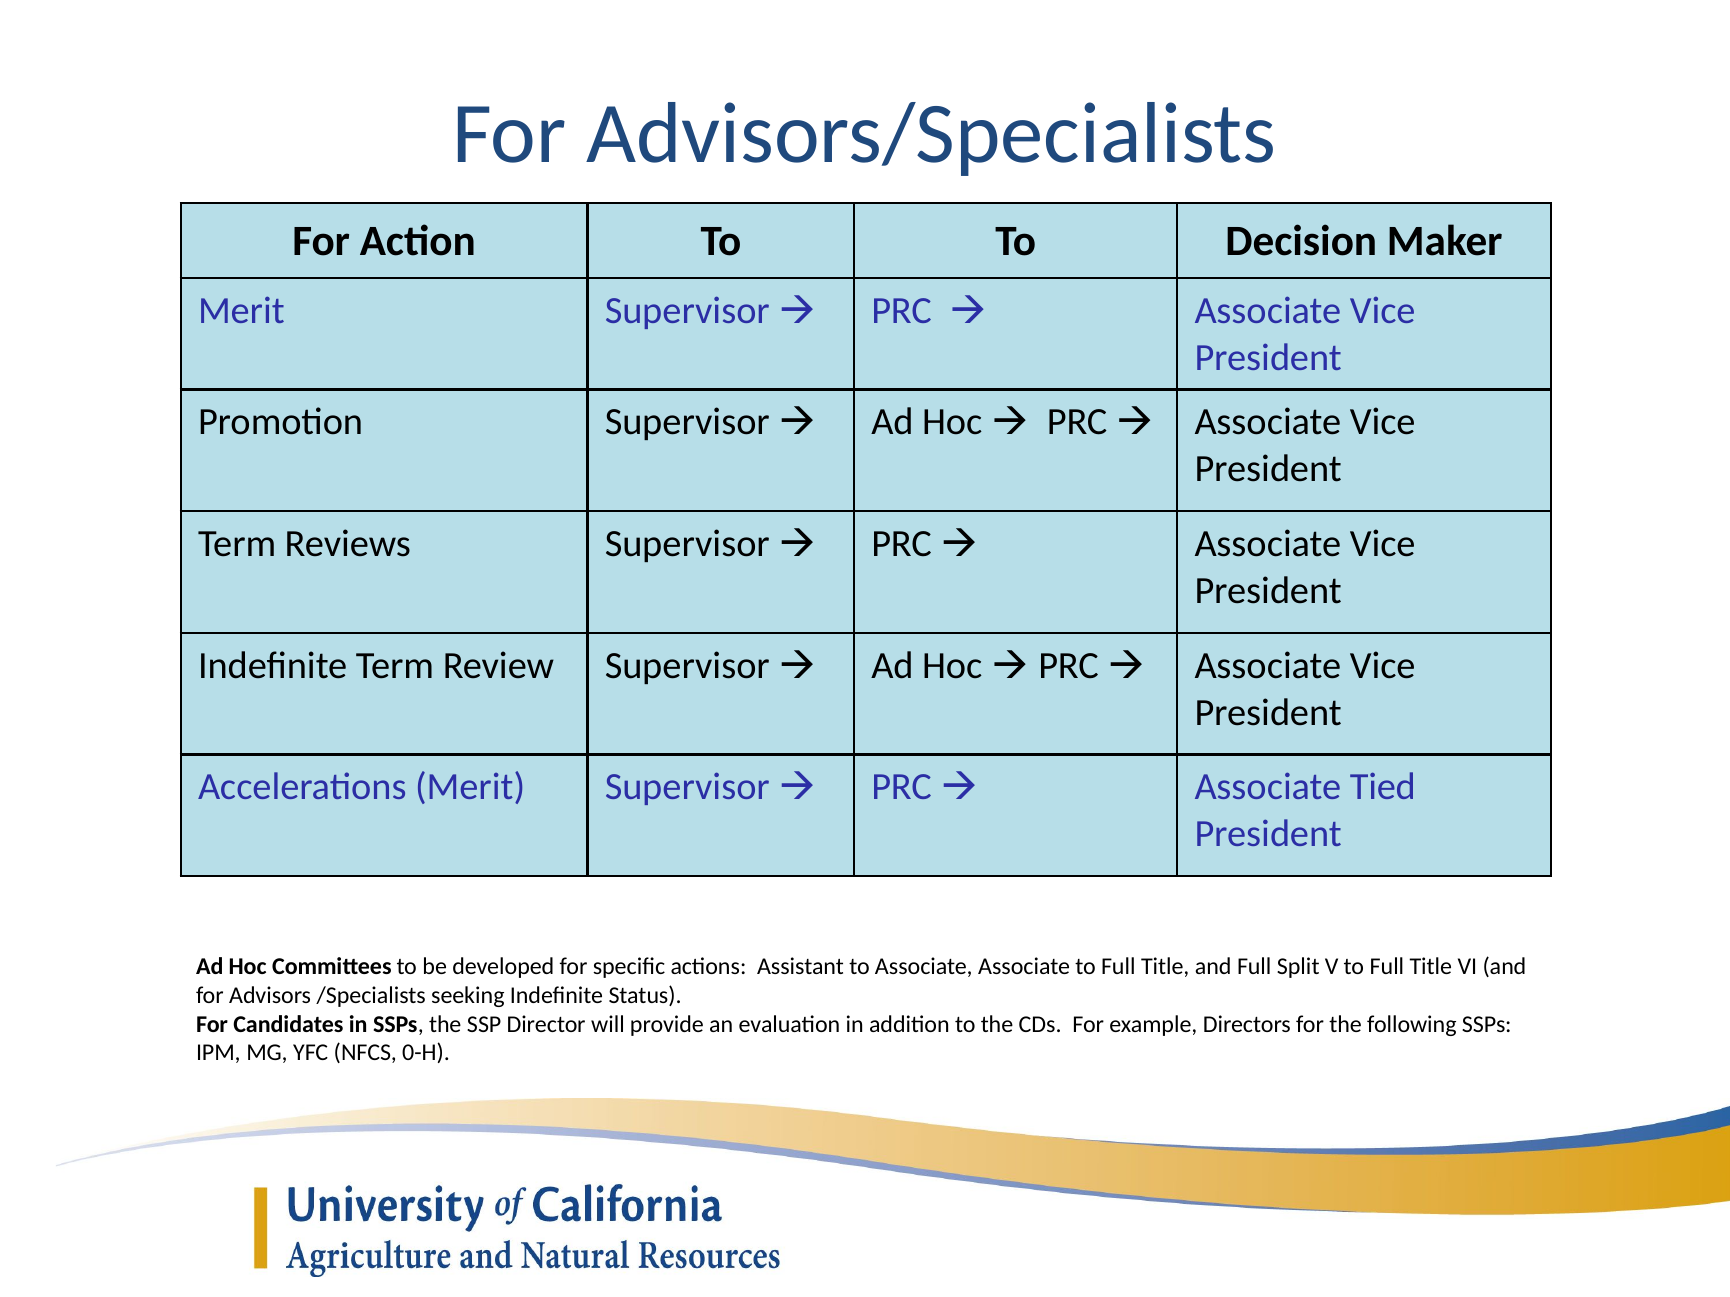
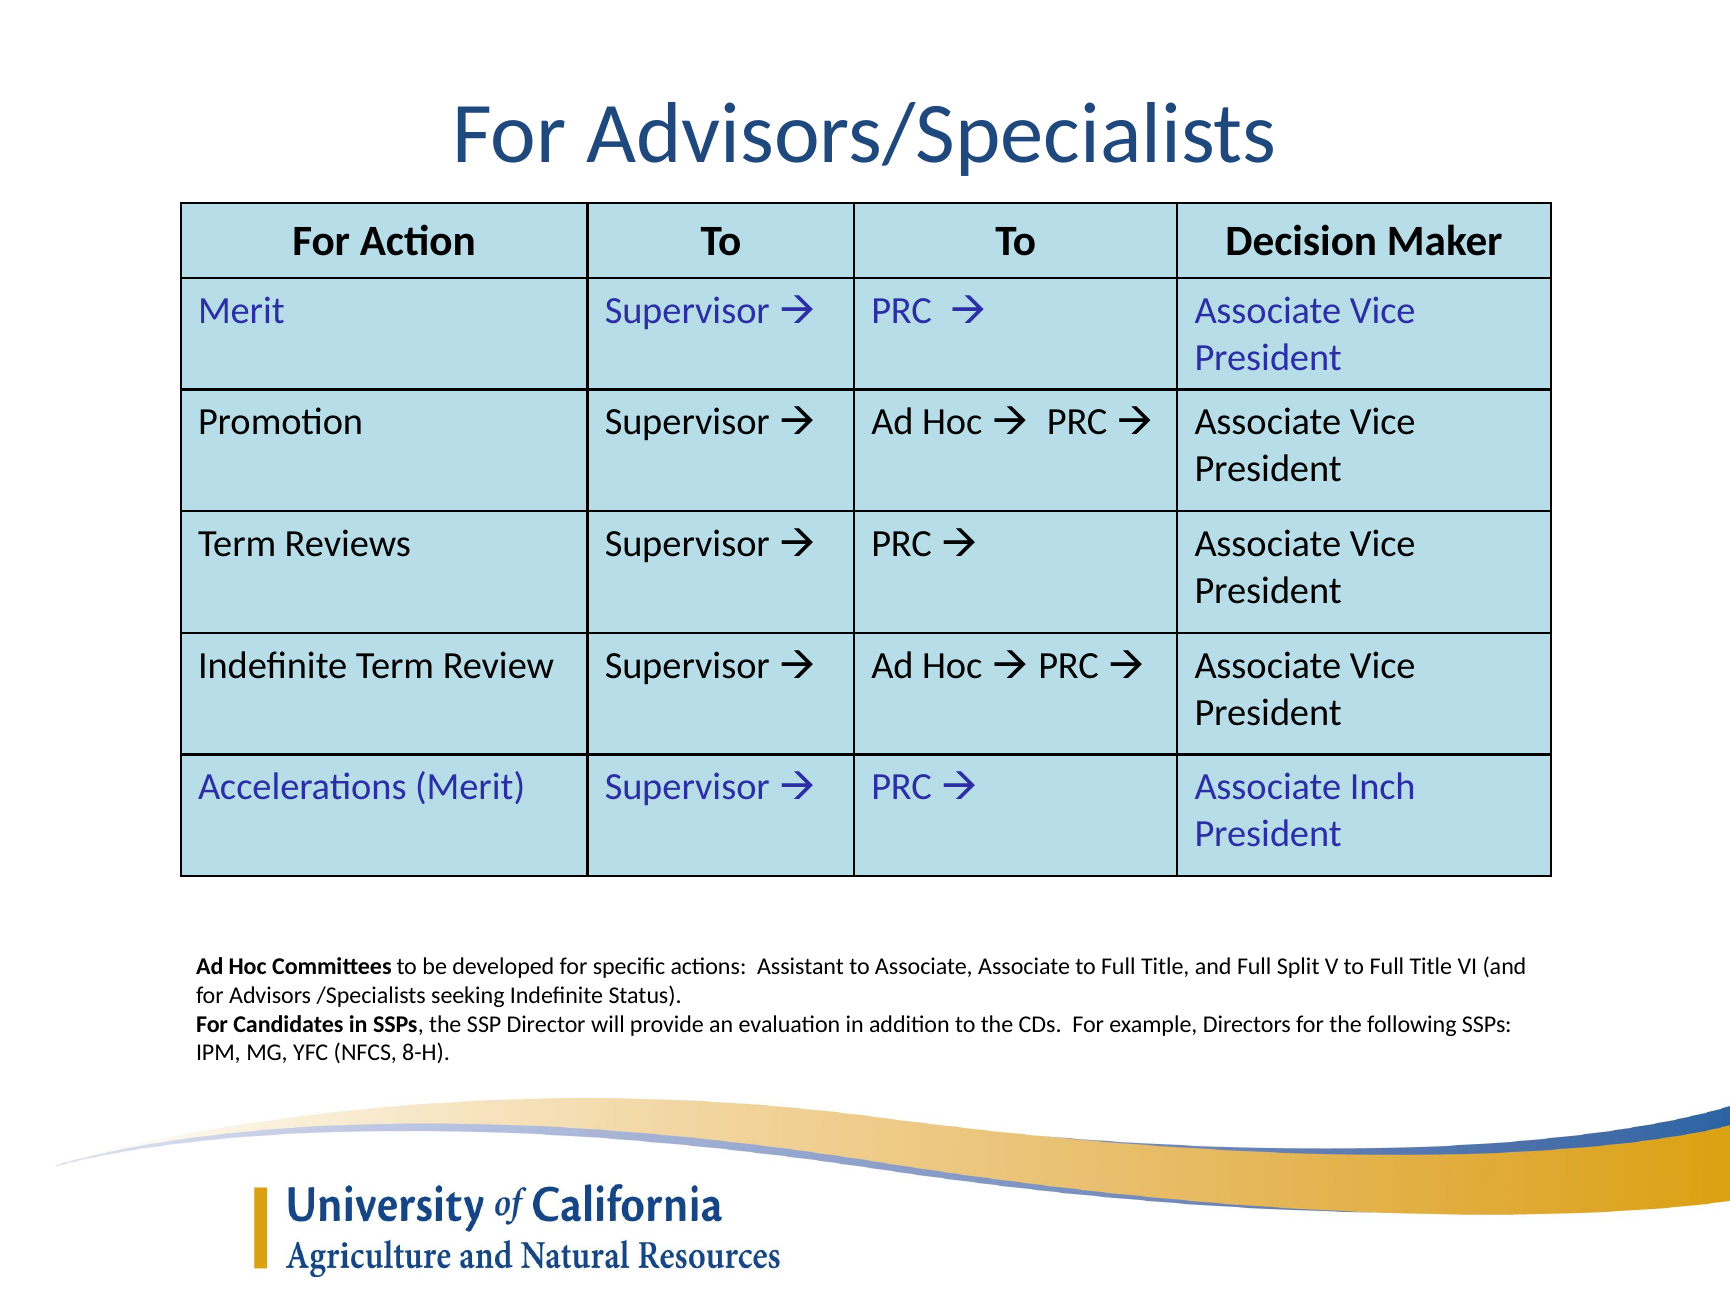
Tied: Tied -> Inch
0-H: 0-H -> 8-H
